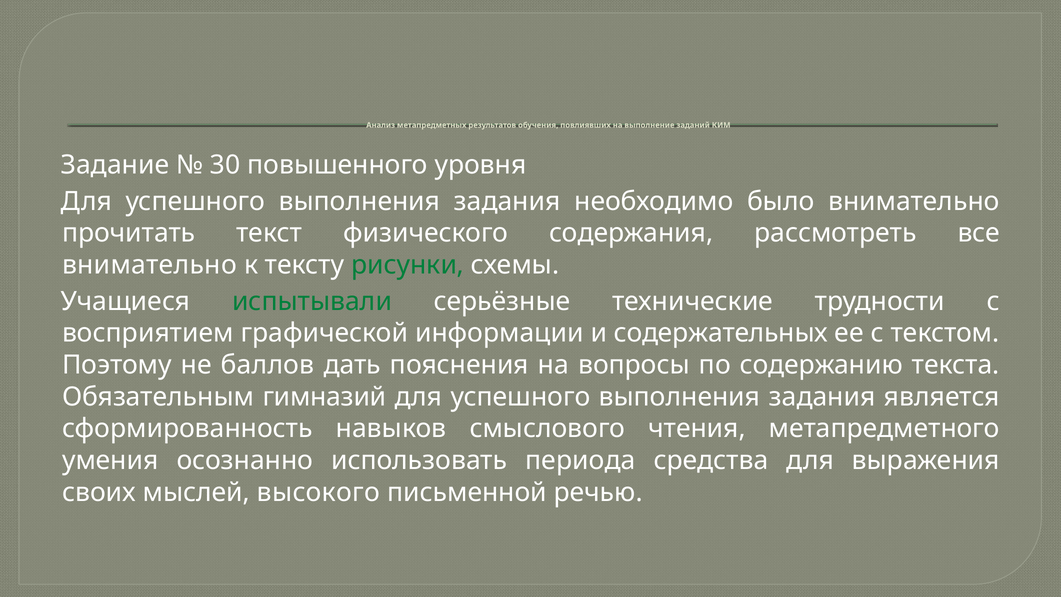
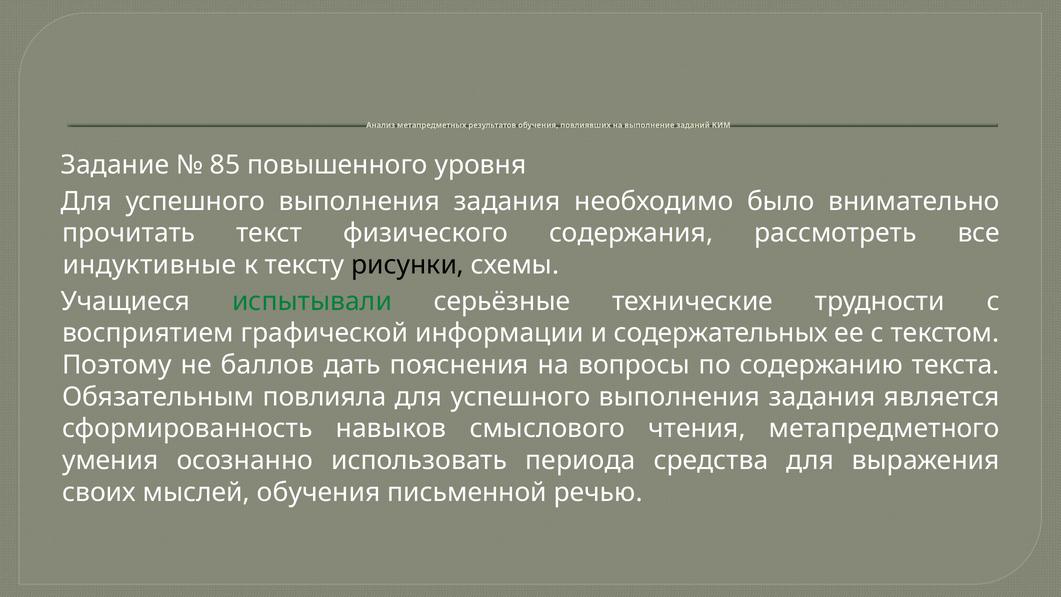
30: 30 -> 85
внимательно at (149, 265): внимательно -> индуктивные
рисунки colour: green -> black
гимназий: гимназий -> повлияла
мыслей высокого: высокого -> обучения
